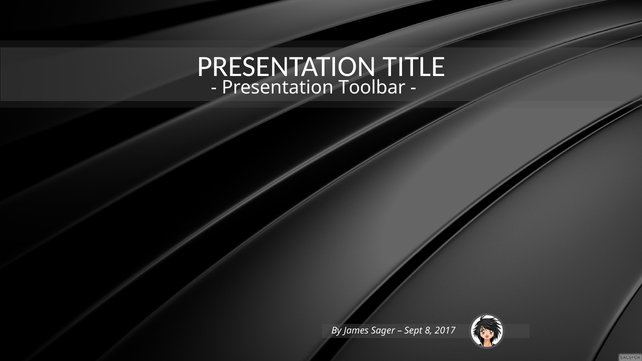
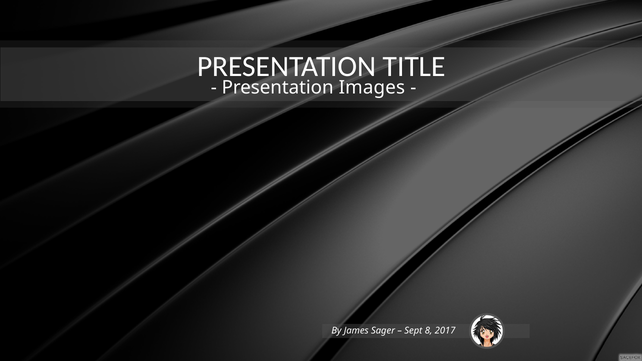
Toolbar: Toolbar -> Images
